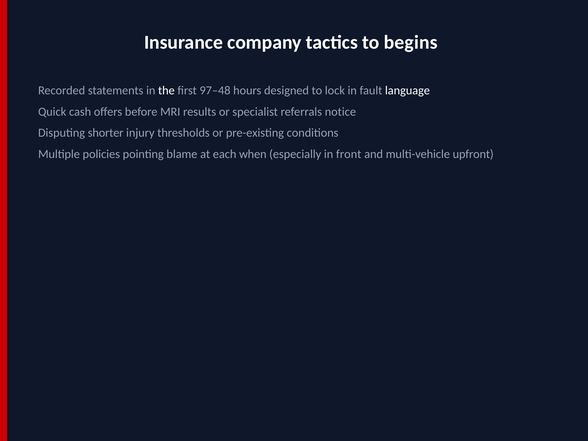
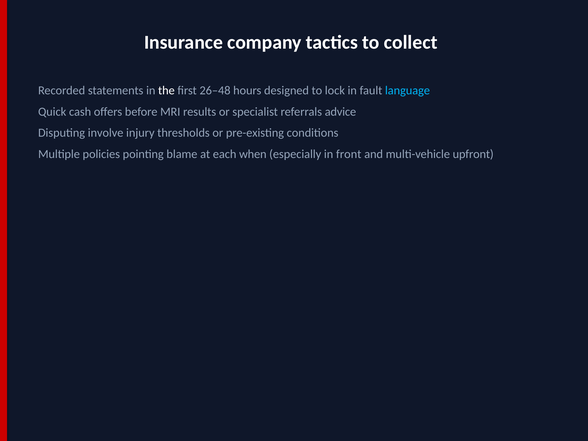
begins: begins -> collect
97–48: 97–48 -> 26–48
language colour: white -> light blue
notice: notice -> advice
shorter: shorter -> involve
